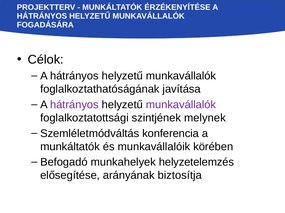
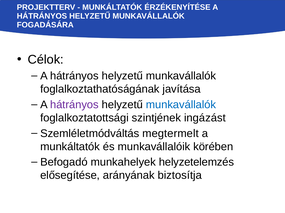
munkavállalók at (181, 105) colour: purple -> blue
melynek: melynek -> ingázást
konferencia: konferencia -> megtermelt
